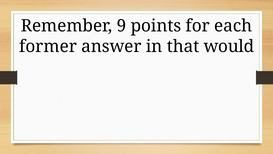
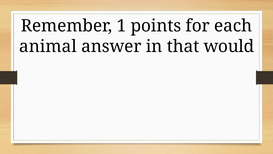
9: 9 -> 1
former: former -> animal
